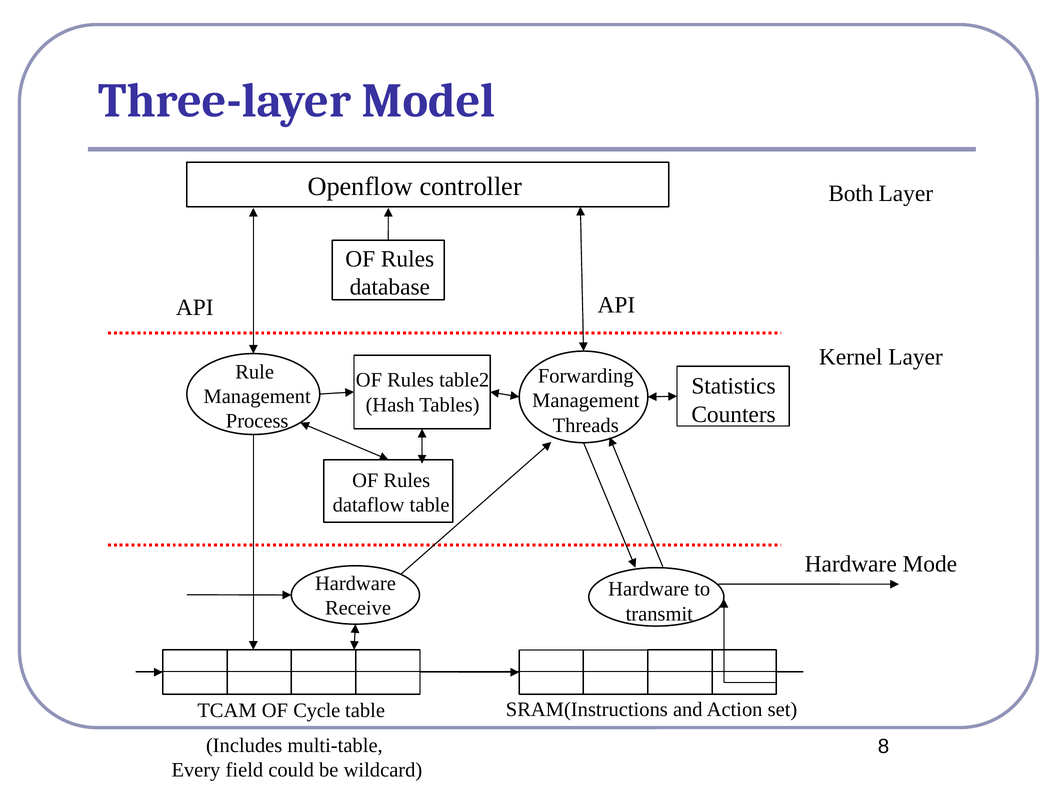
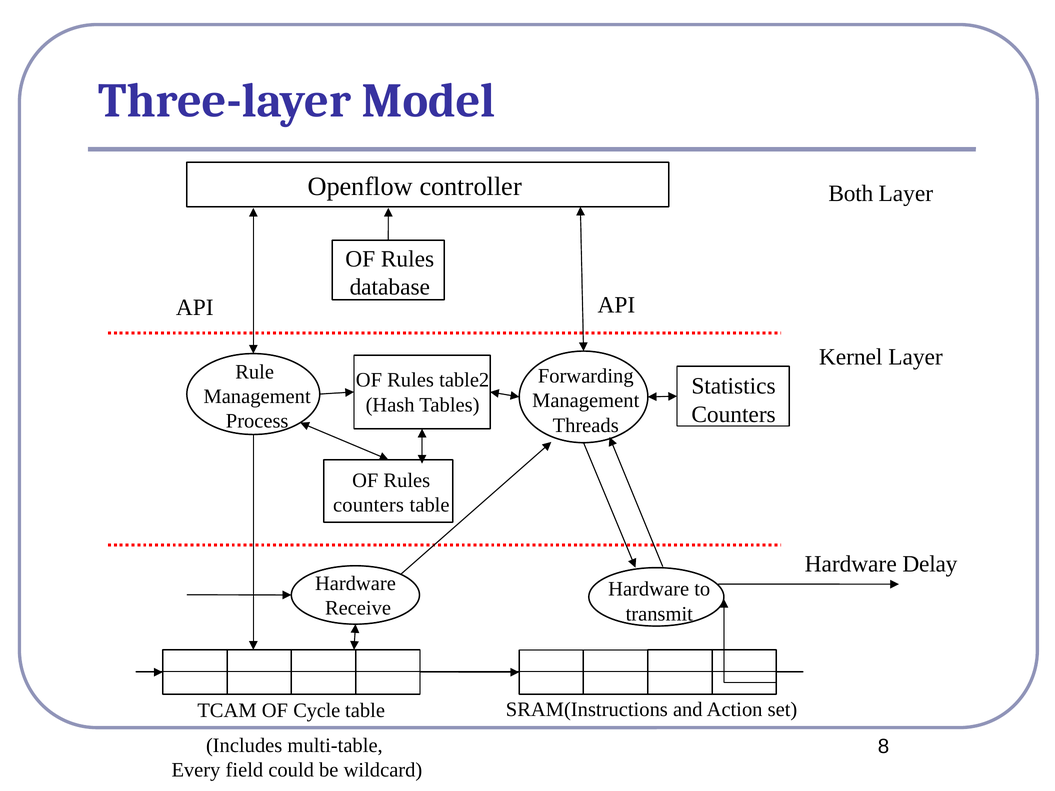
dataflow at (369, 505): dataflow -> counters
Mode: Mode -> Delay
